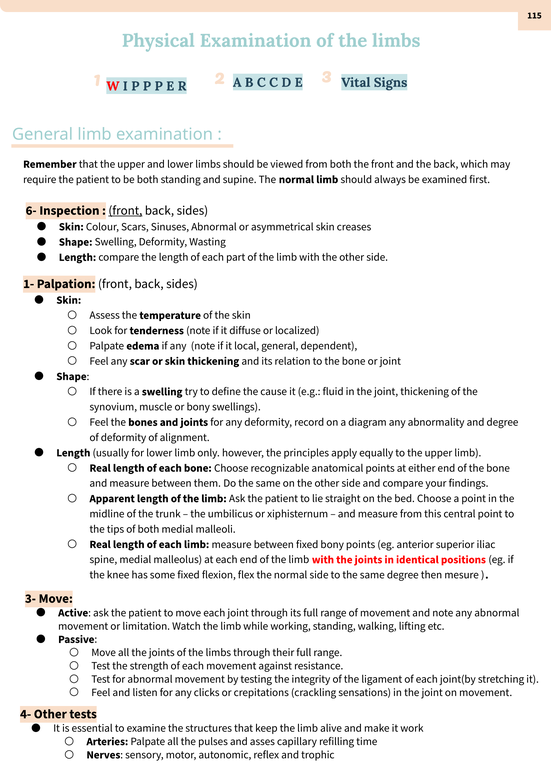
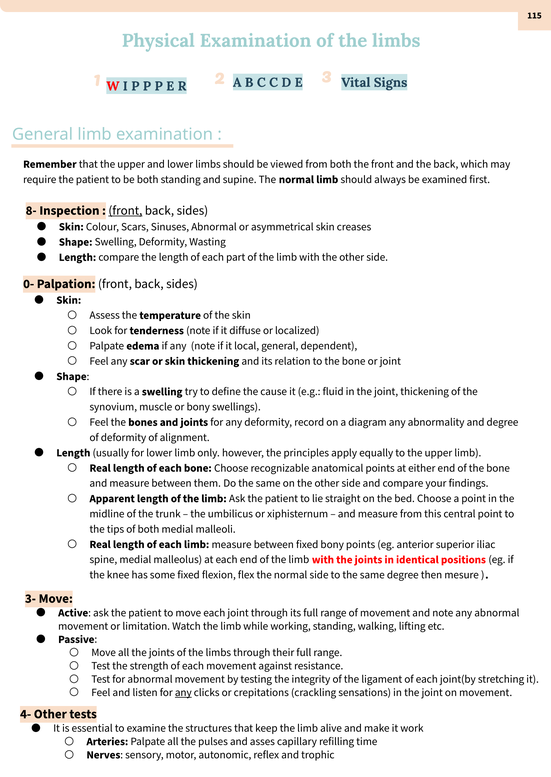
6-: 6- -> 8-
1-: 1- -> 0-
any at (183, 692) underline: none -> present
